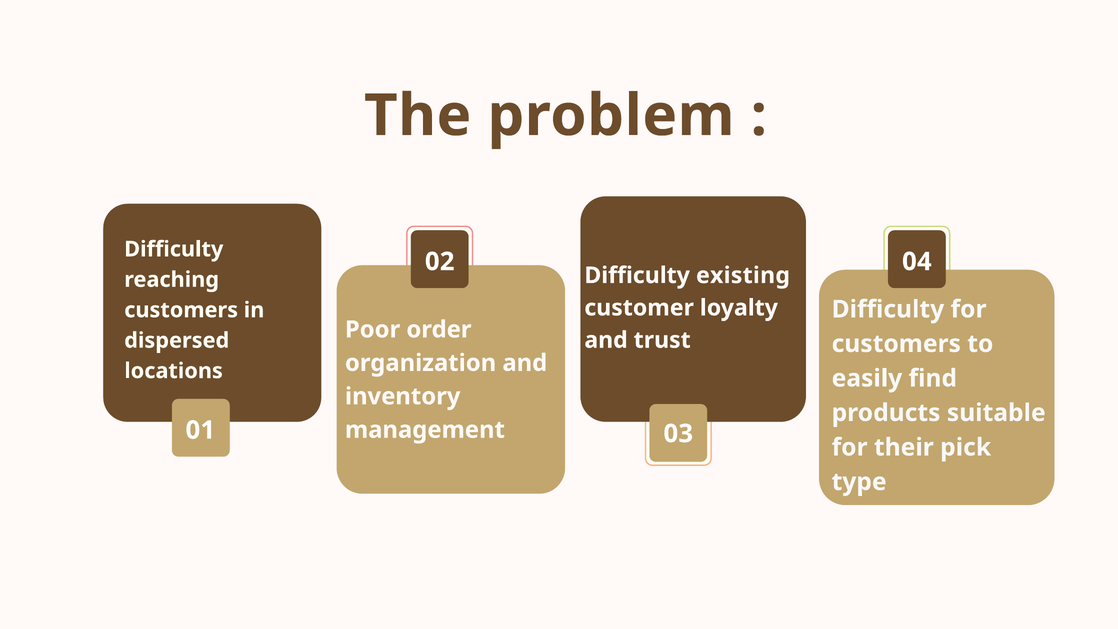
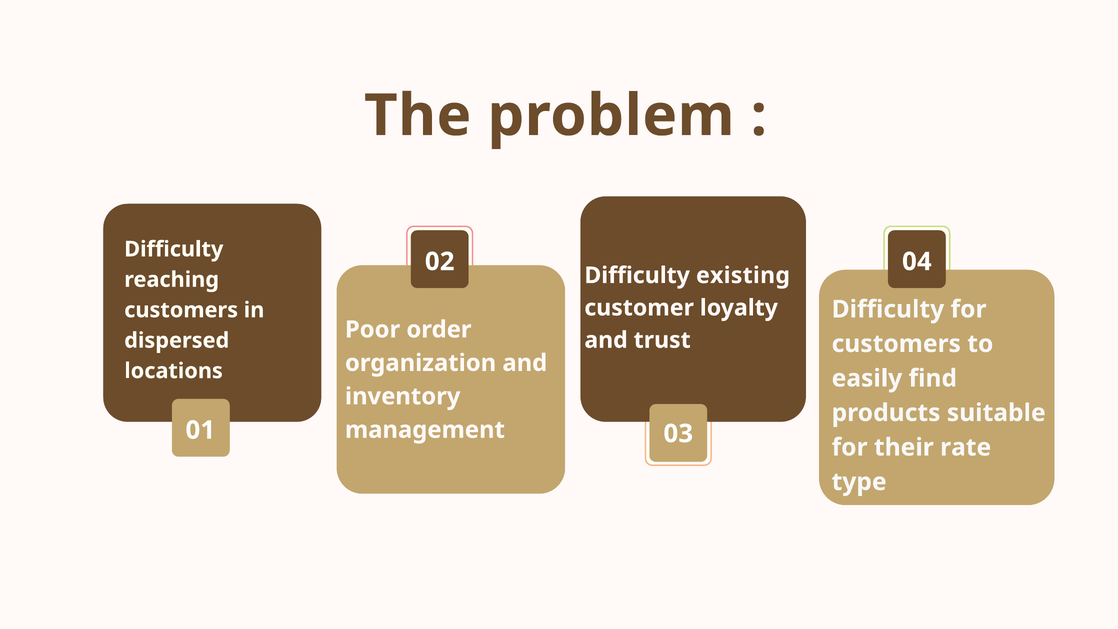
pick: pick -> rate
